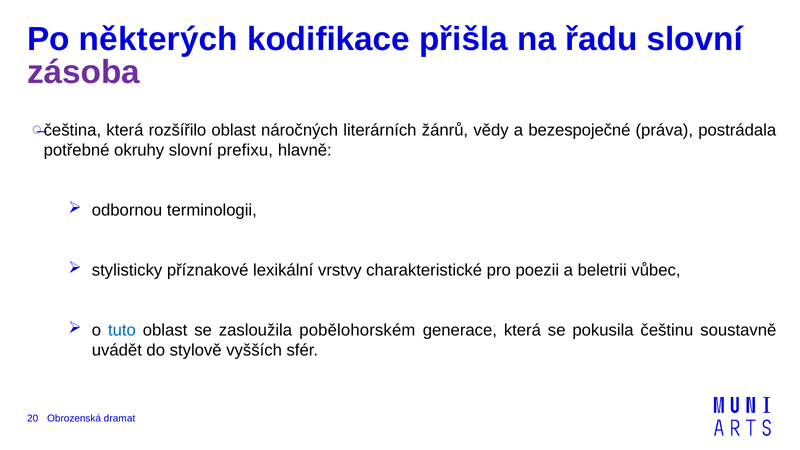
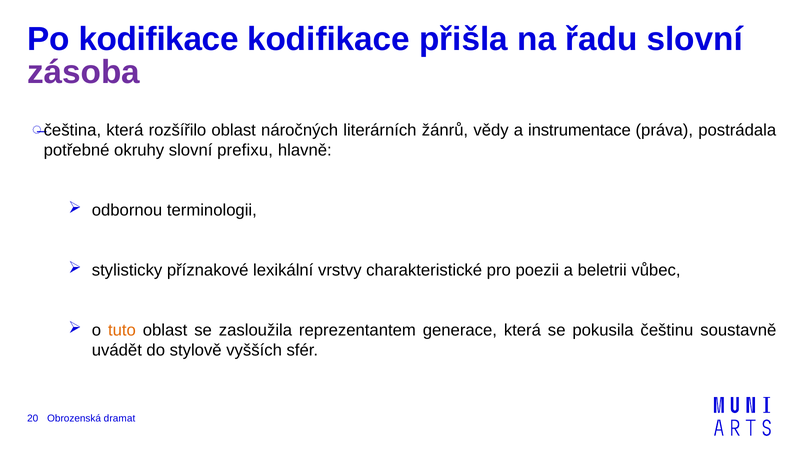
Po některých: některých -> kodifikace
bezespoječné: bezespoječné -> instrumentace
tuto colour: blue -> orange
pobělohorském: pobělohorském -> reprezentantem
